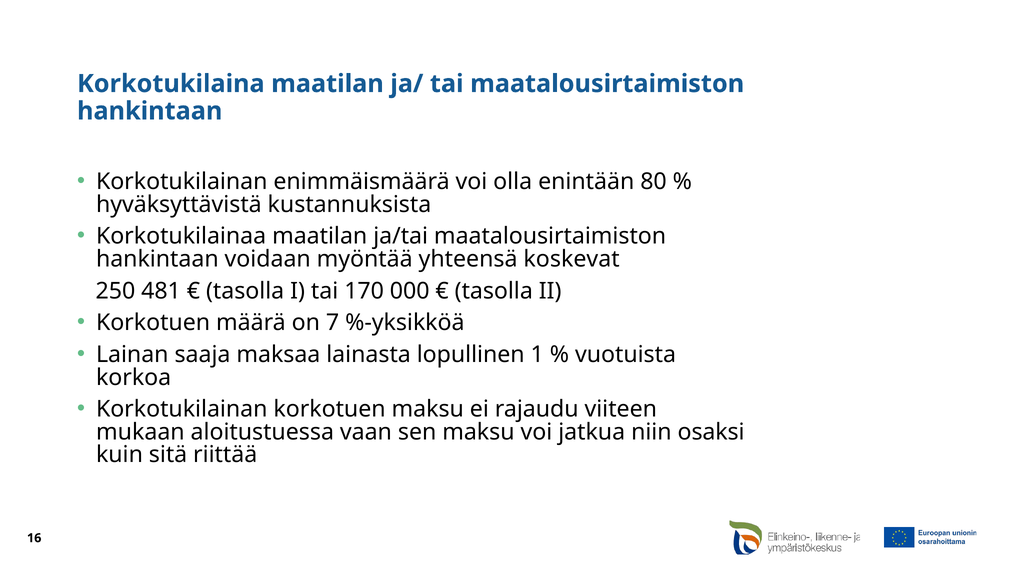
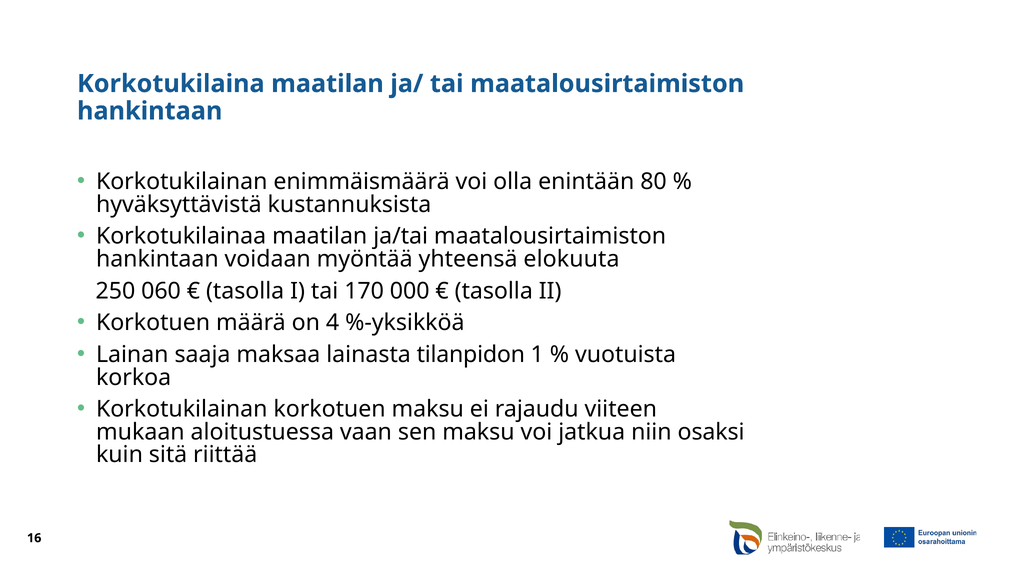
koskevat: koskevat -> elokuuta
481: 481 -> 060
7: 7 -> 4
lopullinen: lopullinen -> tilanpidon
